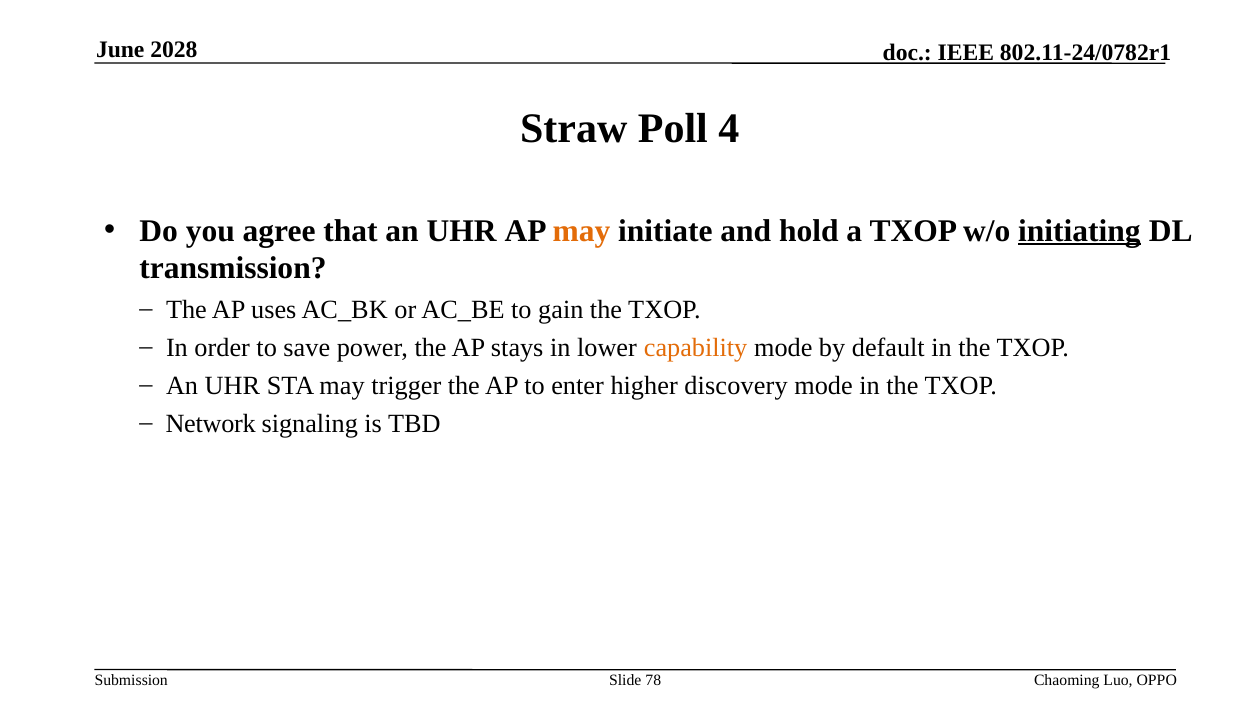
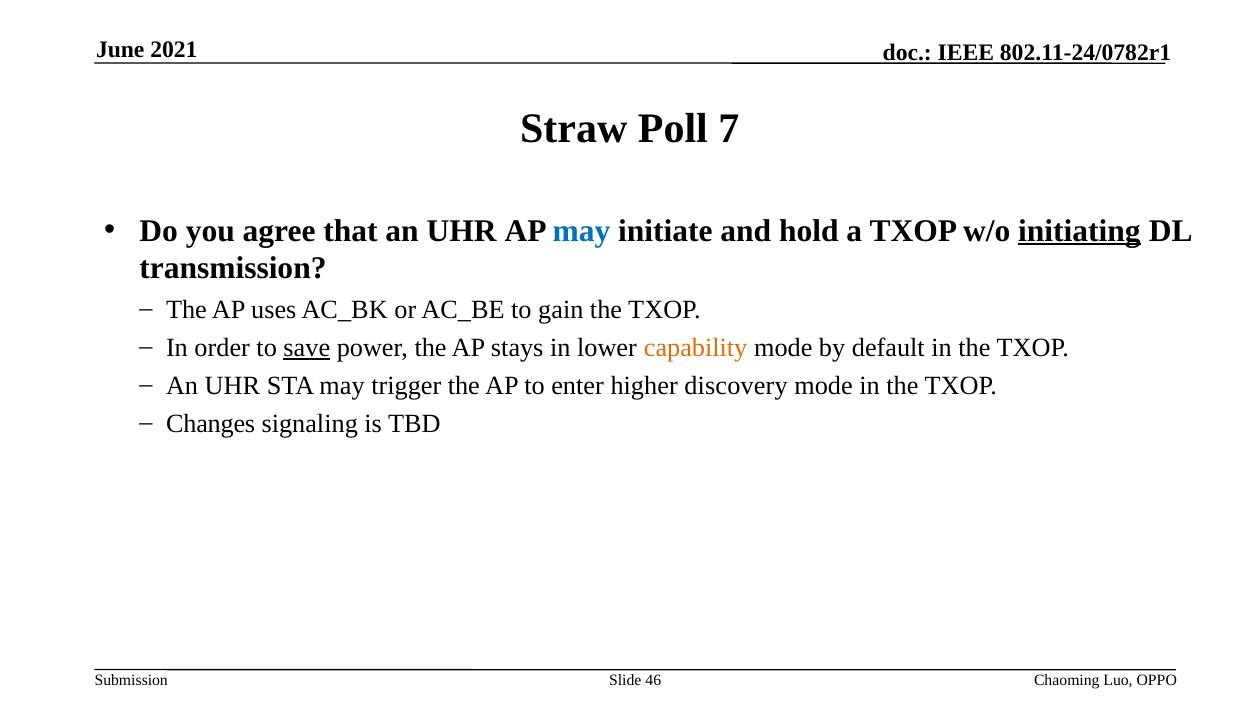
2028: 2028 -> 2021
4: 4 -> 7
may at (581, 231) colour: orange -> blue
save underline: none -> present
Network: Network -> Changes
78: 78 -> 46
